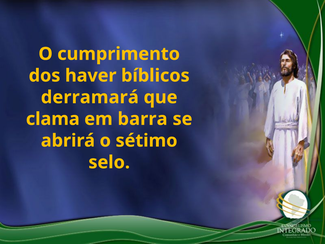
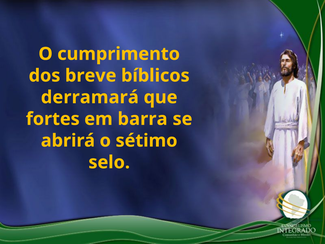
haver: haver -> breve
clama: clama -> fortes
